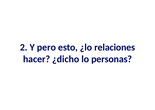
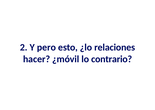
¿dicho: ¿dicho -> ¿móvil
personas: personas -> contrario
